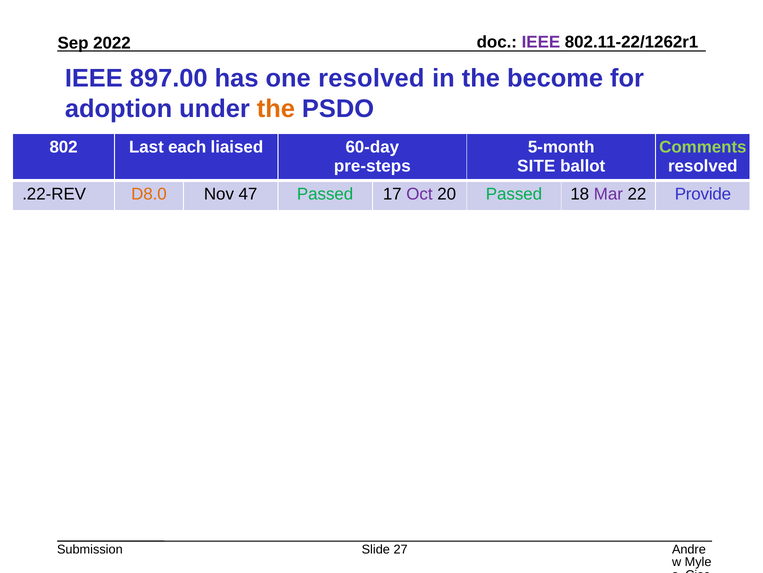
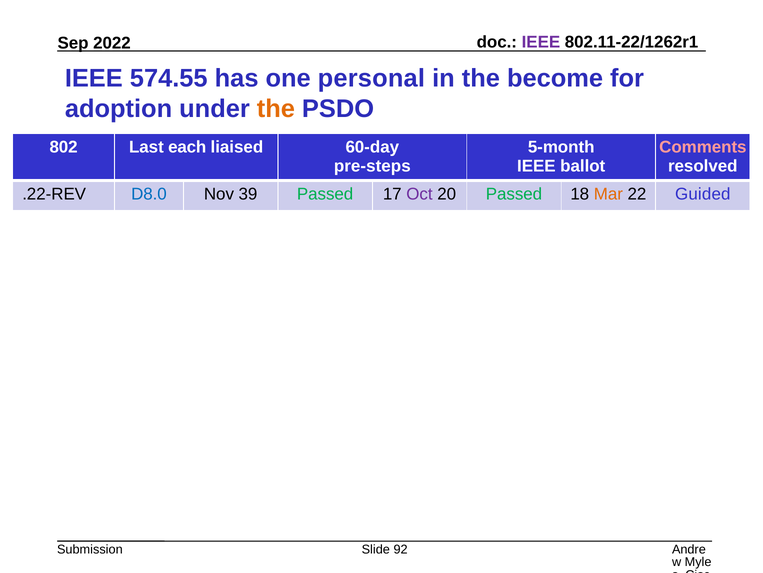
897.00: 897.00 -> 574.55
one resolved: resolved -> personal
Comments colour: light green -> pink
SITE at (536, 166): SITE -> IEEE
D8.0 colour: orange -> blue
47: 47 -> 39
Mar colour: purple -> orange
Provide: Provide -> Guided
27: 27 -> 92
